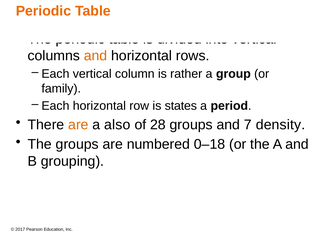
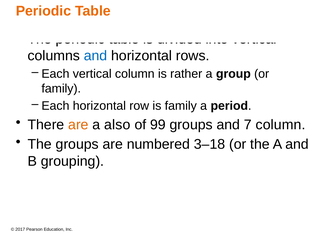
and at (96, 56) colour: orange -> blue
is states: states -> family
28: 28 -> 99
7 density: density -> column
0–18: 0–18 -> 3–18
